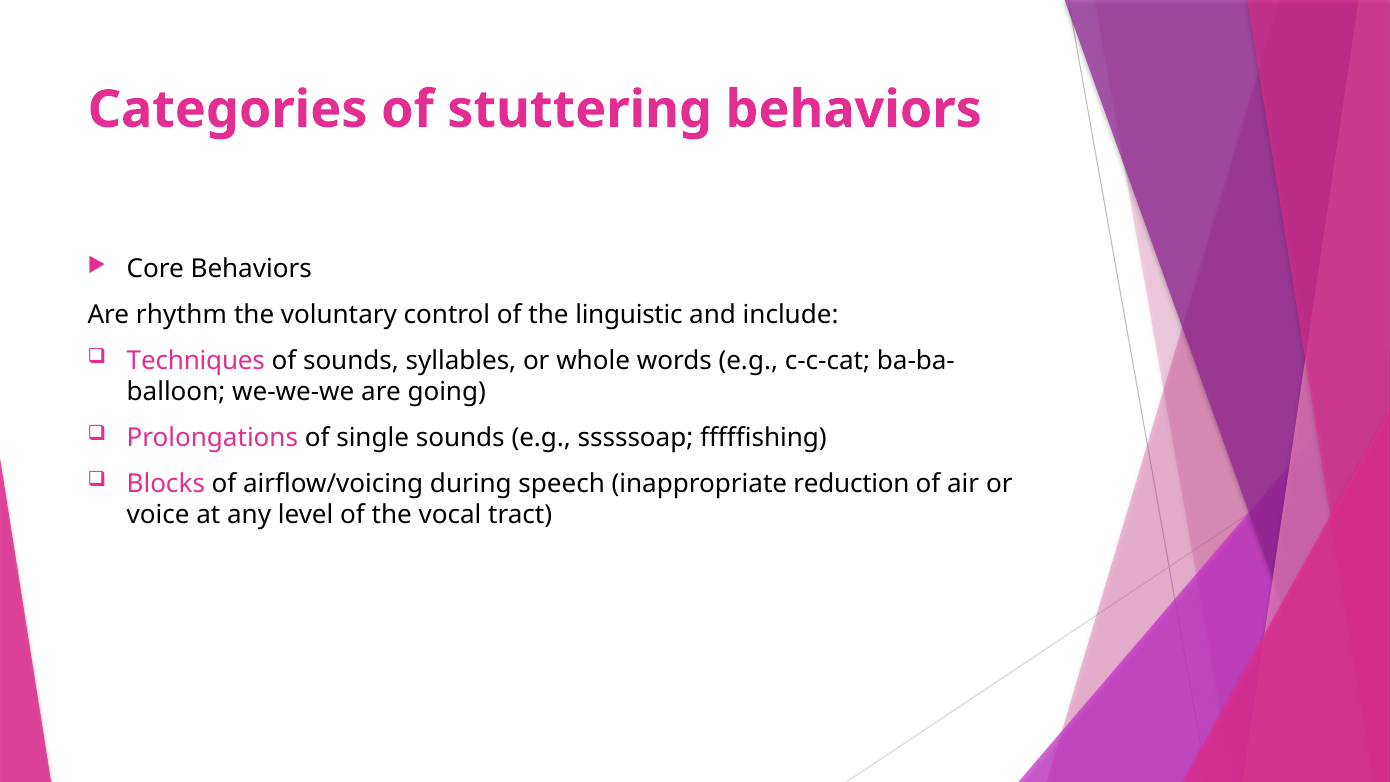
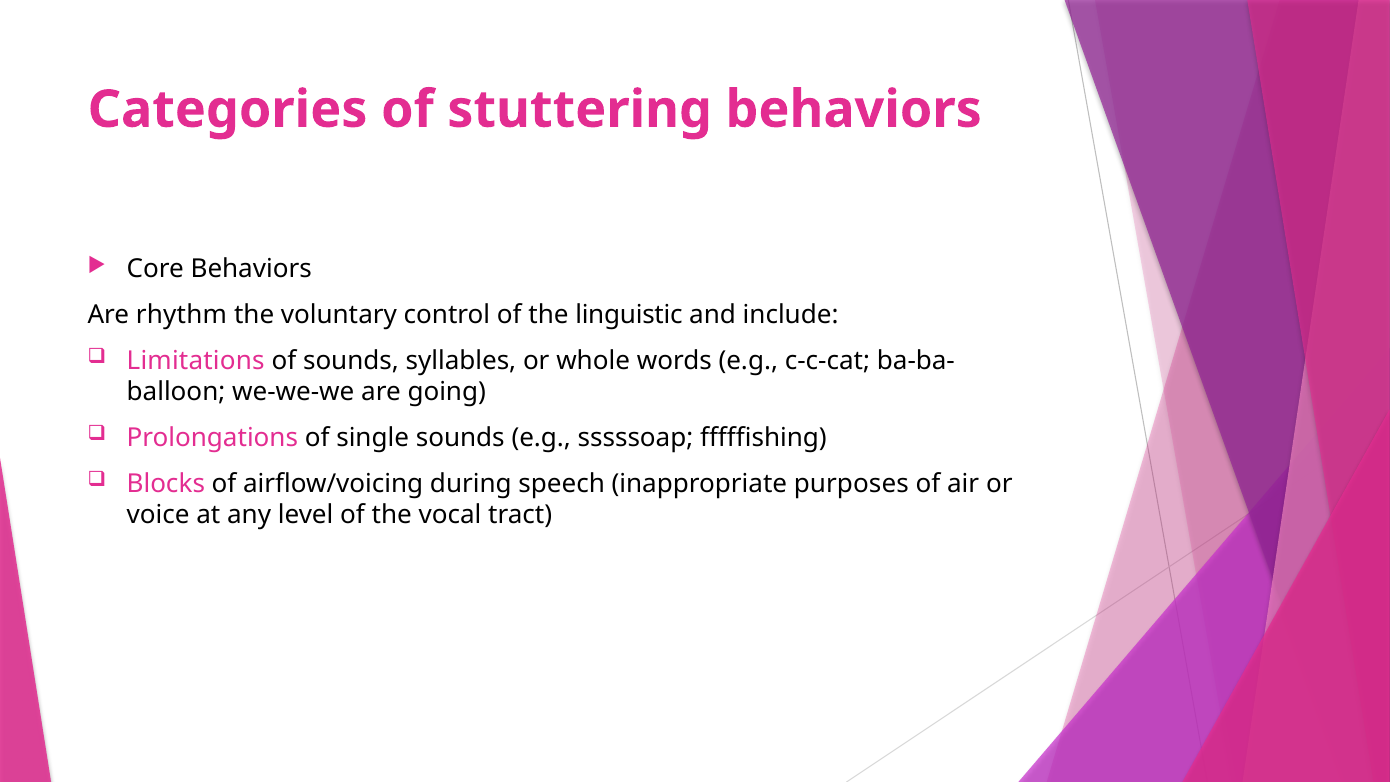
Techniques: Techniques -> Limitations
reduction: reduction -> purposes
